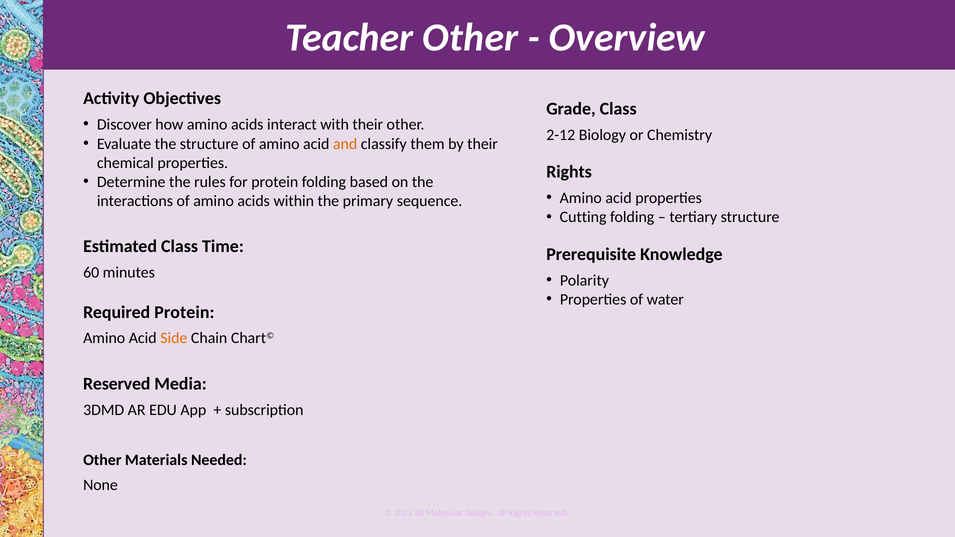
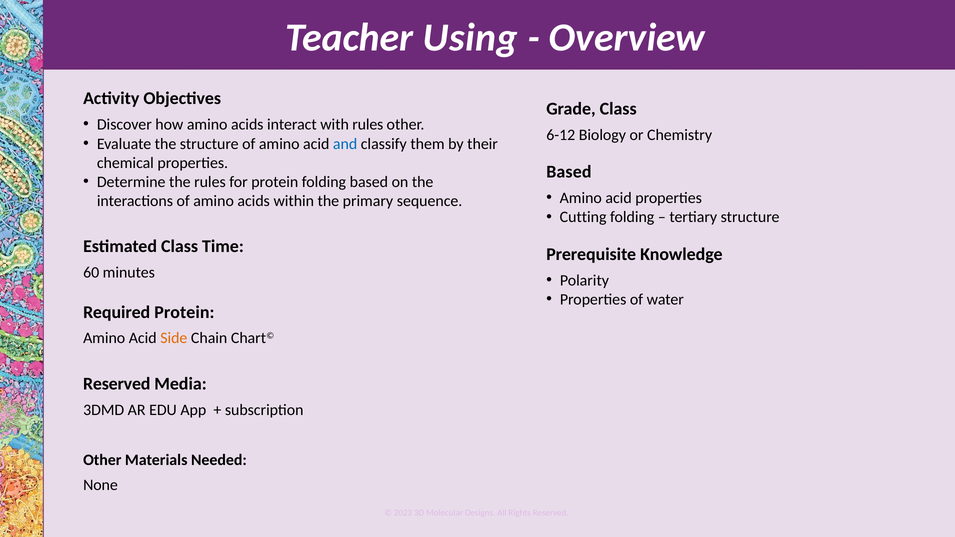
Teacher Other: Other -> Using
with their: their -> rules
2-12: 2-12 -> 6-12
and colour: orange -> blue
Rights at (569, 172): Rights -> Based
